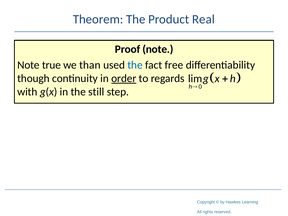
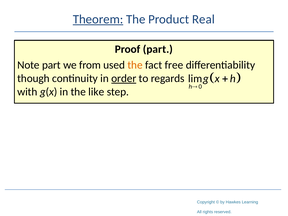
Theorem underline: none -> present
Proof note: note -> part
Note true: true -> part
than: than -> from
the at (135, 65) colour: blue -> orange
still: still -> like
